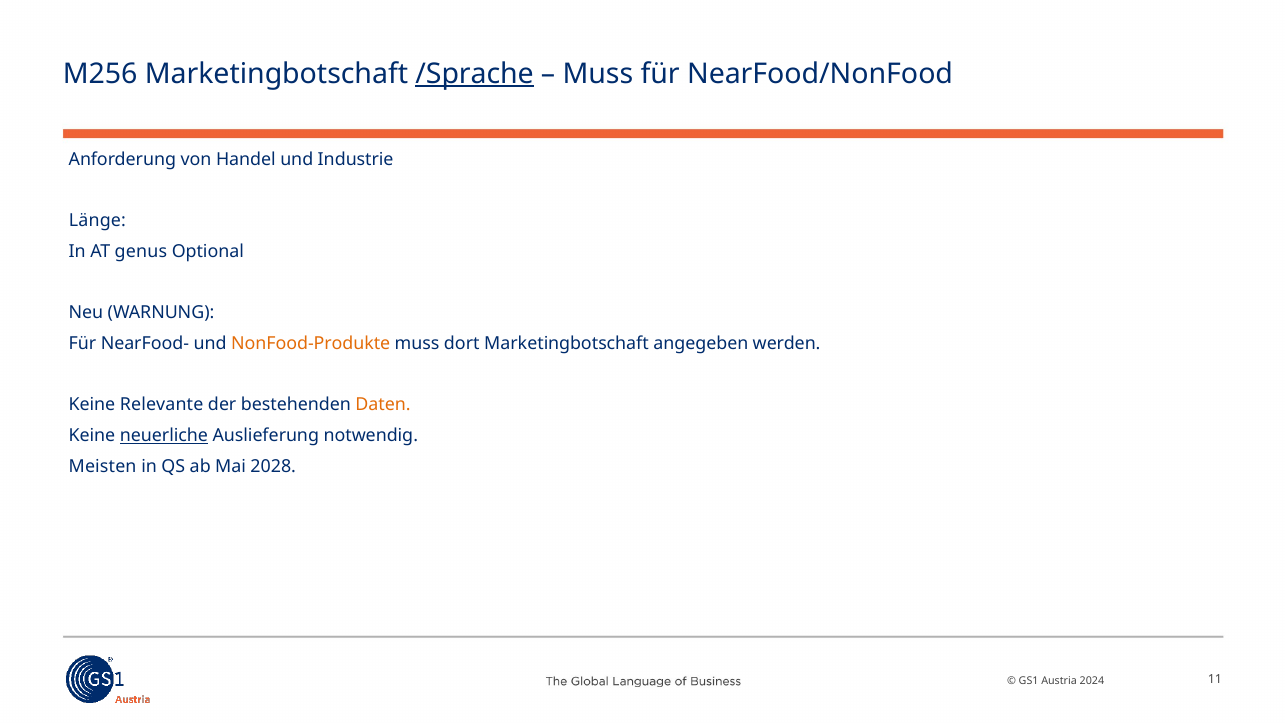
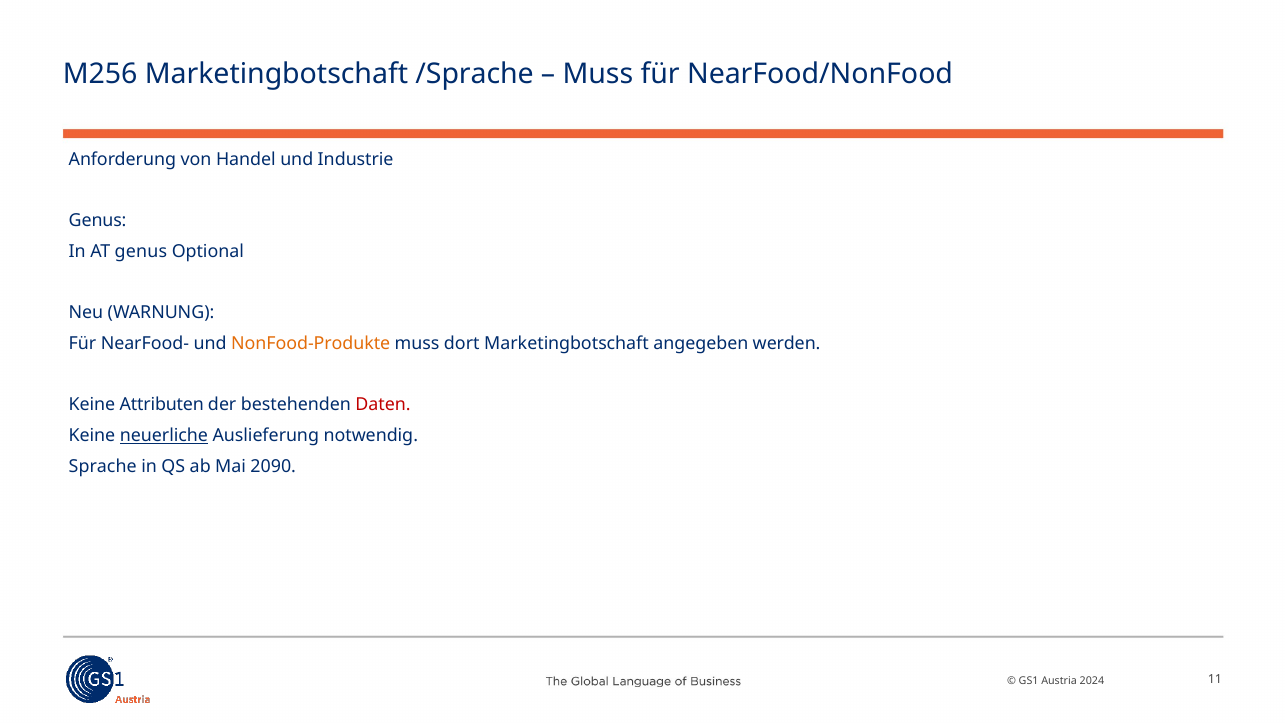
/Sprache underline: present -> none
Länge at (97, 221): Länge -> Genus
Relevante: Relevante -> Attributen
Daten colour: orange -> red
Meisten: Meisten -> Sprache
2028: 2028 -> 2090
